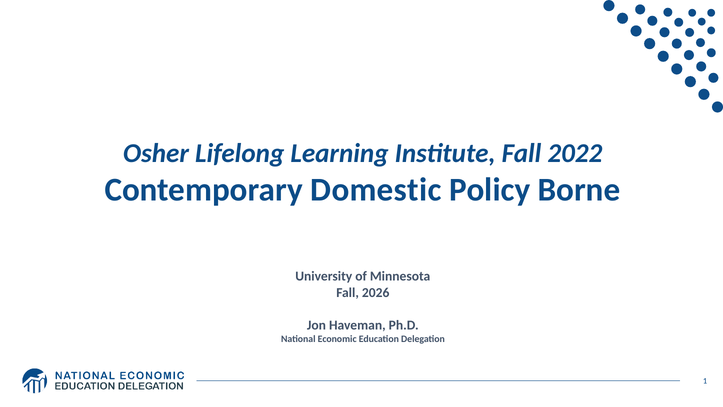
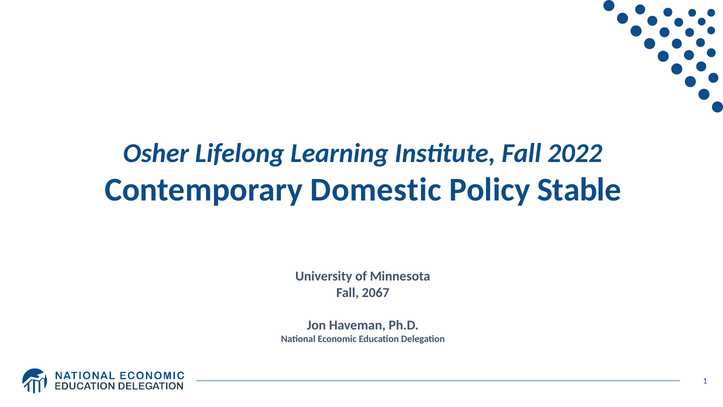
Borne: Borne -> Stable
2026: 2026 -> 2067
